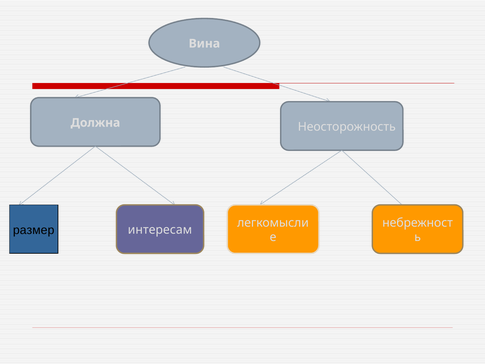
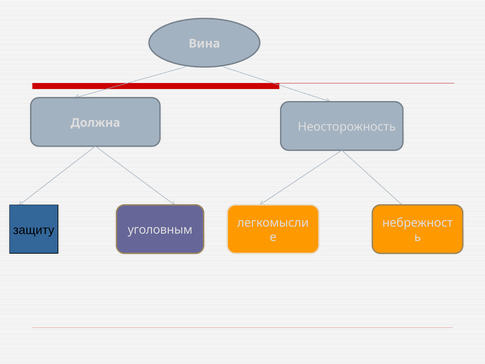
размер: размер -> защиту
интересам: интересам -> уголовным
